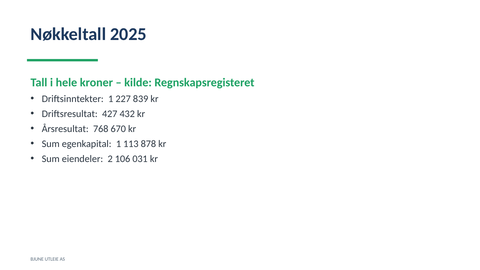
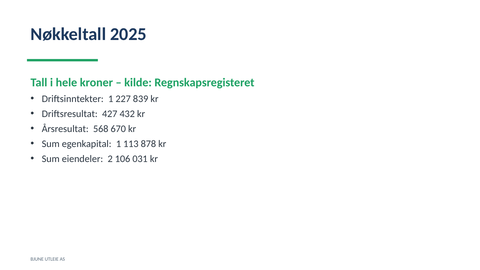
768: 768 -> 568
